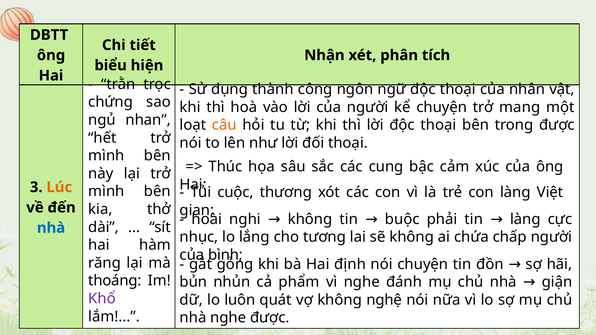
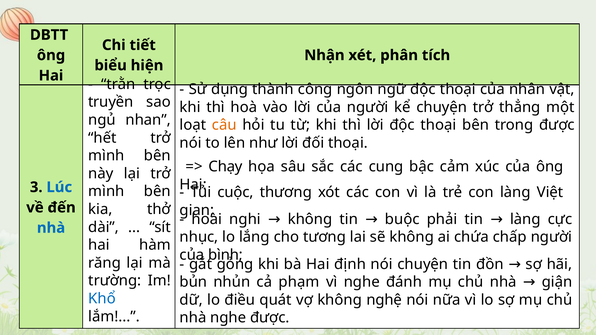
chứng: chứng -> truyền
mang: mang -> thẳng
Thúc: Thúc -> Chạy
Lúc colour: orange -> blue
thoáng: thoáng -> trường
phẩm: phẩm -> phạm
Khổ colour: purple -> blue
luôn: luôn -> điều
